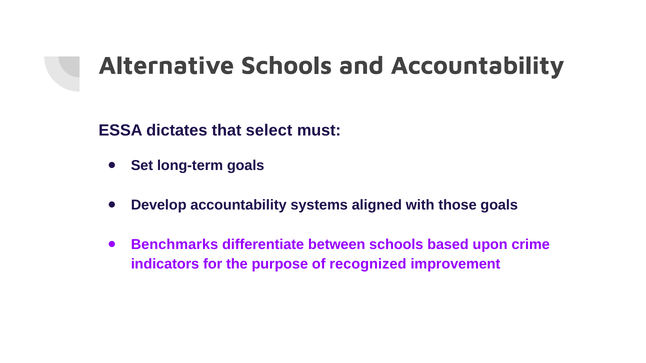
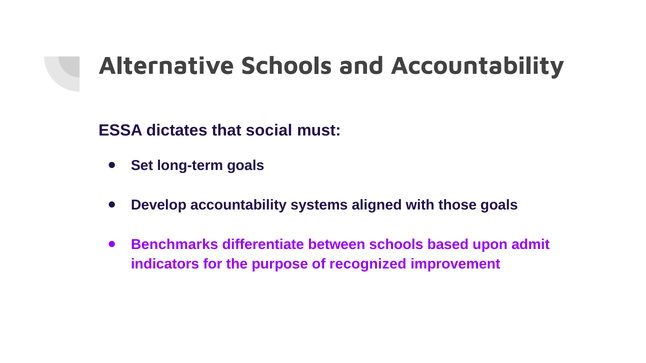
select: select -> social
crime: crime -> admit
